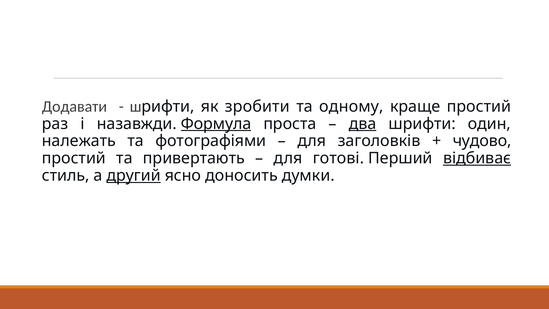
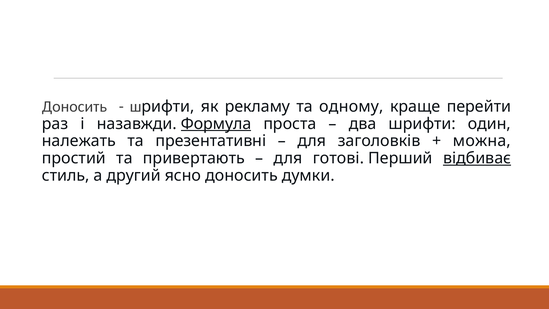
Додавати at (74, 106): Додавати -> Доносить
зробити: зробити -> рекламу
краще простий: простий -> перейти
два underline: present -> none
фотографіями: фотографіями -> презентативні
чудово: чудово -> можна
другий underline: present -> none
